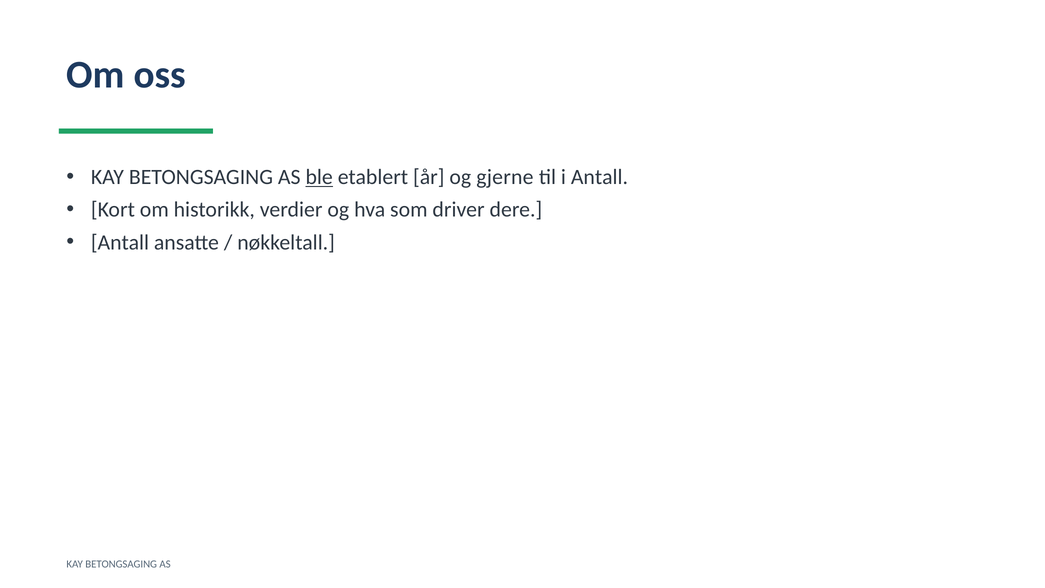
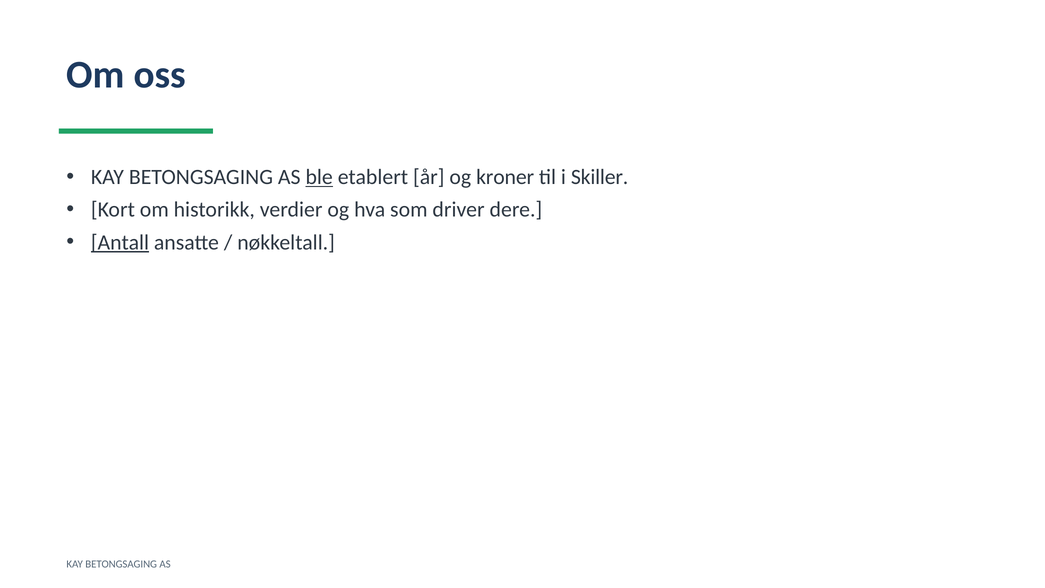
gjerne: gjerne -> kroner
i Antall: Antall -> Skiller
Antall at (120, 242) underline: none -> present
